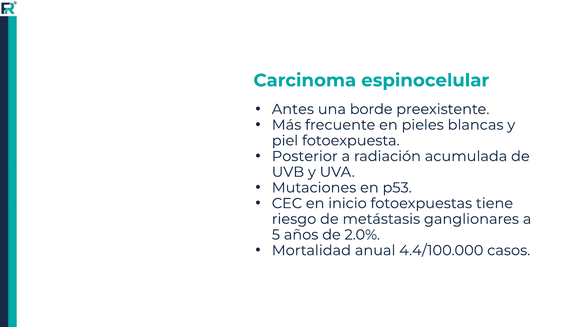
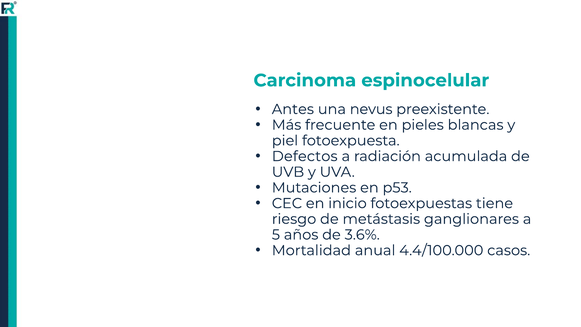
borde: borde -> nevus
Posterior: Posterior -> Defectos
2.0%: 2.0% -> 3.6%
